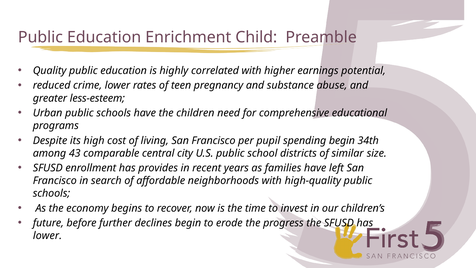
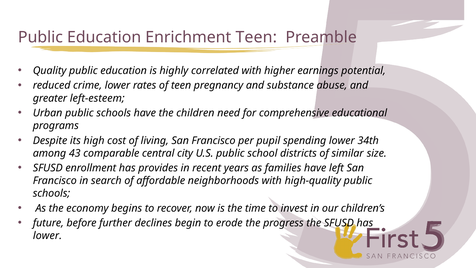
Enrichment Child: Child -> Teen
less-esteem: less-esteem -> left-esteem
spending begin: begin -> lower
